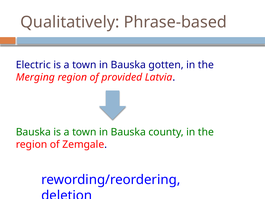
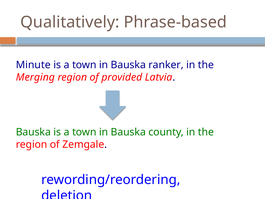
Electric: Electric -> Minute
gotten: gotten -> ranker
